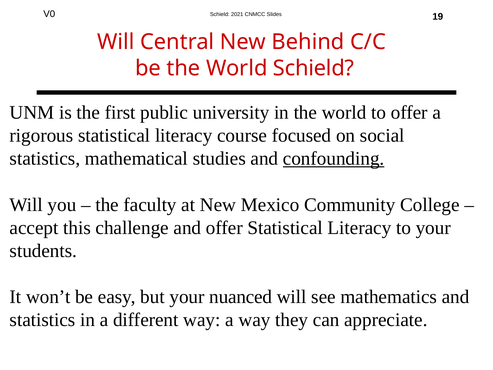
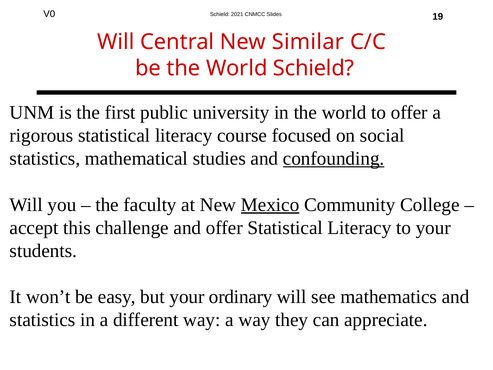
Behind: Behind -> Similar
Mexico underline: none -> present
nuanced: nuanced -> ordinary
